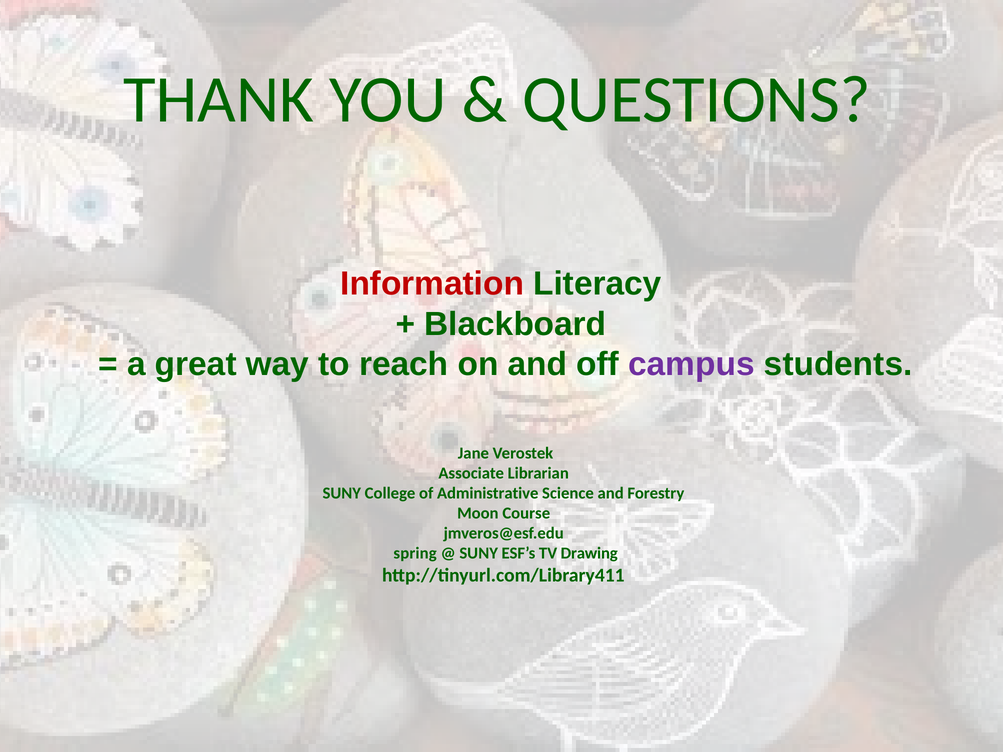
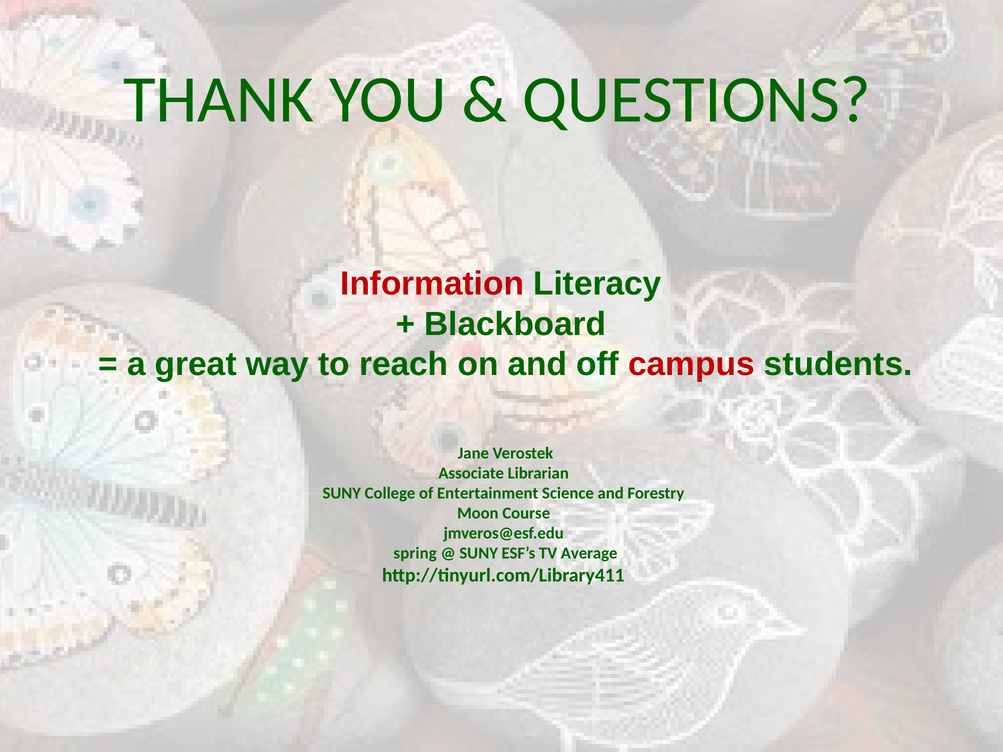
campus colour: purple -> red
Administrative: Administrative -> Entertainment
Drawing: Drawing -> Average
